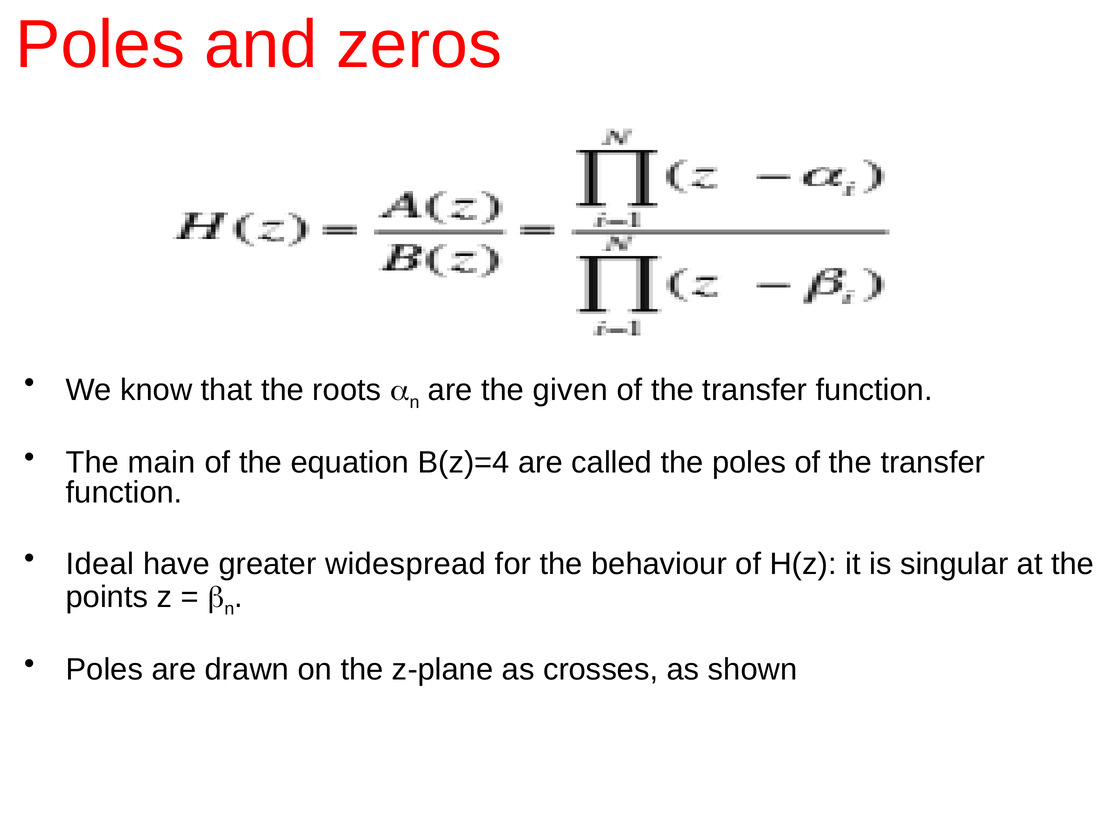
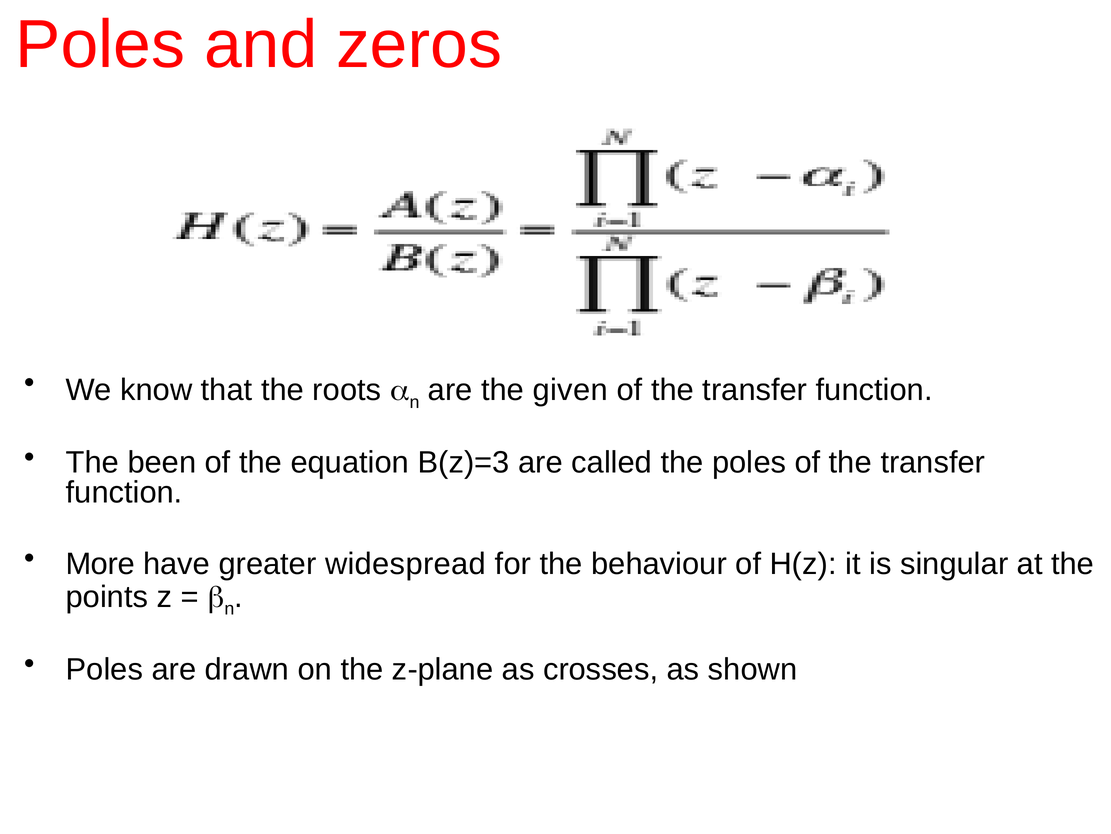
main: main -> been
B(z)=4: B(z)=4 -> B(z)=3
Ideal: Ideal -> More
